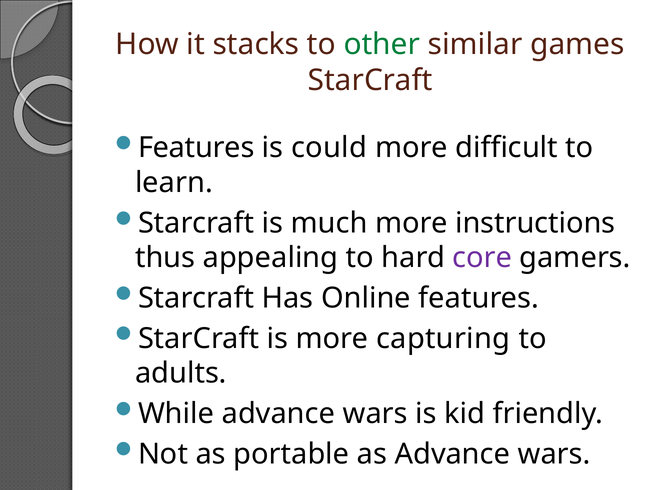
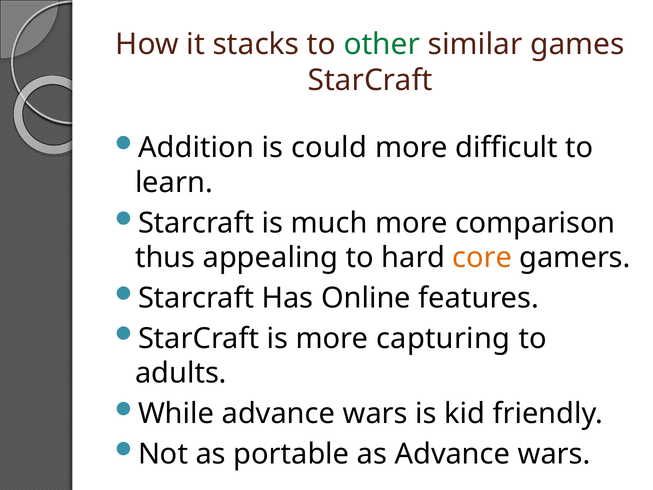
Features at (196, 148): Features -> Addition
instructions: instructions -> comparison
core colour: purple -> orange
